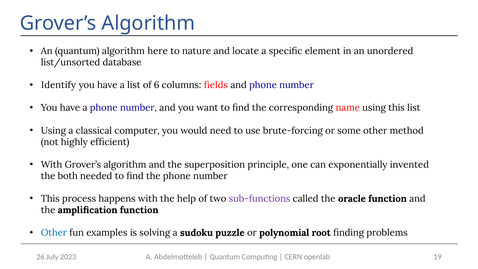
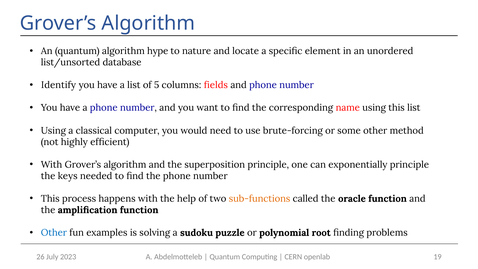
here: here -> hype
6: 6 -> 5
exponentially invented: invented -> principle
both: both -> keys
sub-functions colour: purple -> orange
